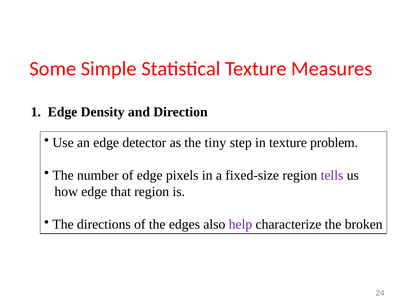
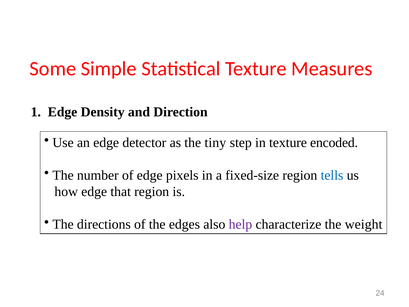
problem: problem -> encoded
tells colour: purple -> blue
broken: broken -> weight
